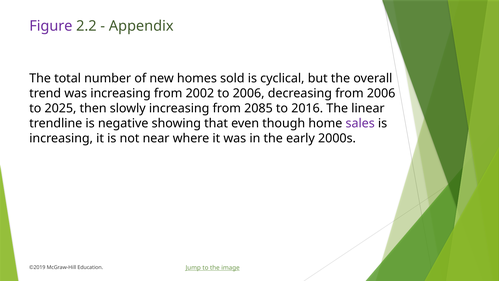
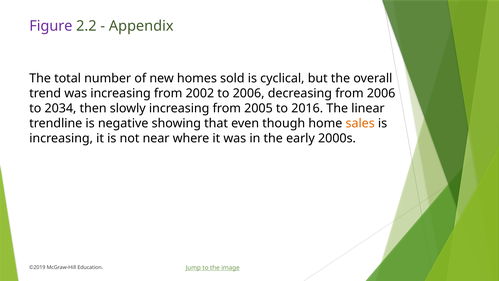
2025: 2025 -> 2034
2085: 2085 -> 2005
sales colour: purple -> orange
